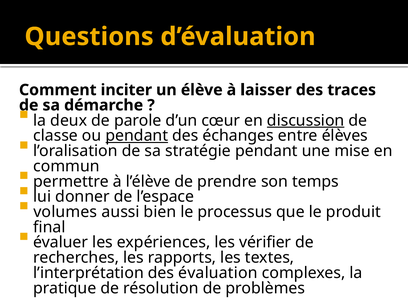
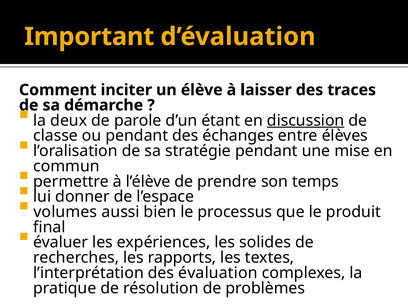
Questions: Questions -> Important
cœur: cœur -> étant
pendant at (137, 136) underline: present -> none
vérifier: vérifier -> solides
